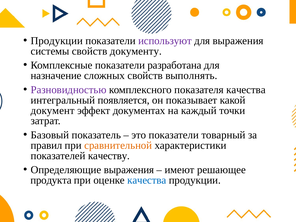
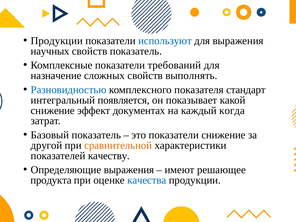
используют colour: purple -> blue
системы: системы -> научных
свойств документу: документу -> показатель
разработана: разработана -> требований
Разновидностью colour: purple -> blue
показателя качества: качества -> стандарт
документ at (53, 110): документ -> снижение
точки: точки -> когда
показатели товарный: товарный -> снижение
правил: правил -> другой
